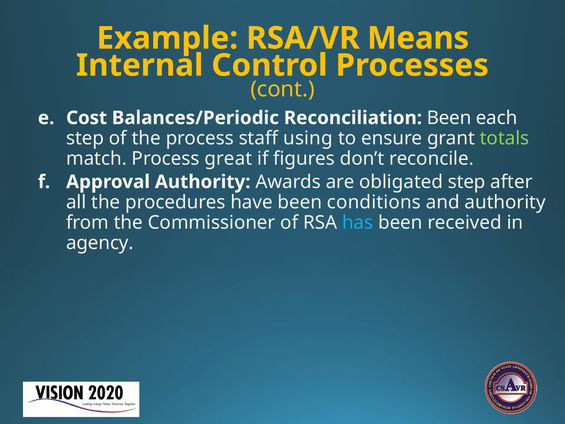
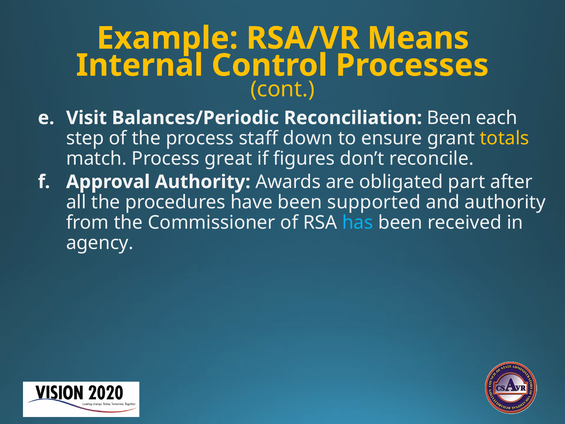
Cost: Cost -> Visit
using: using -> down
totals colour: light green -> yellow
obligated step: step -> part
conditions: conditions -> supported
